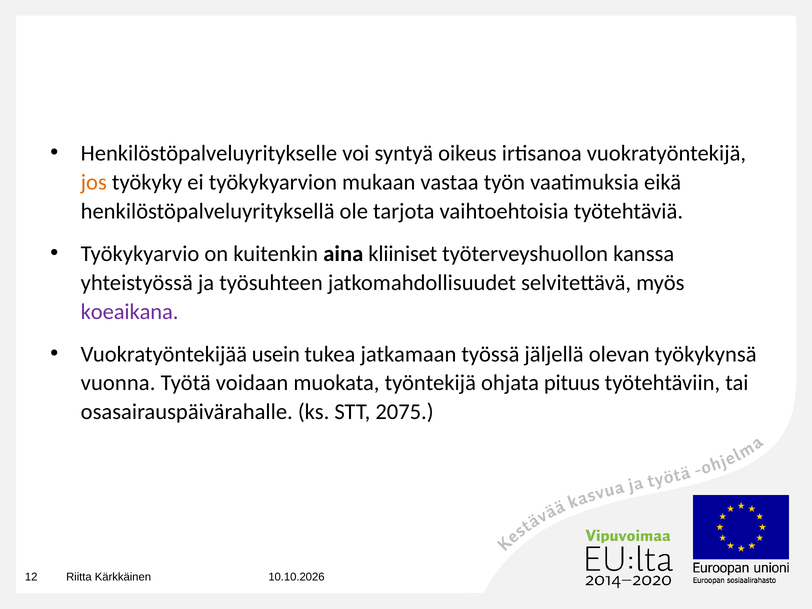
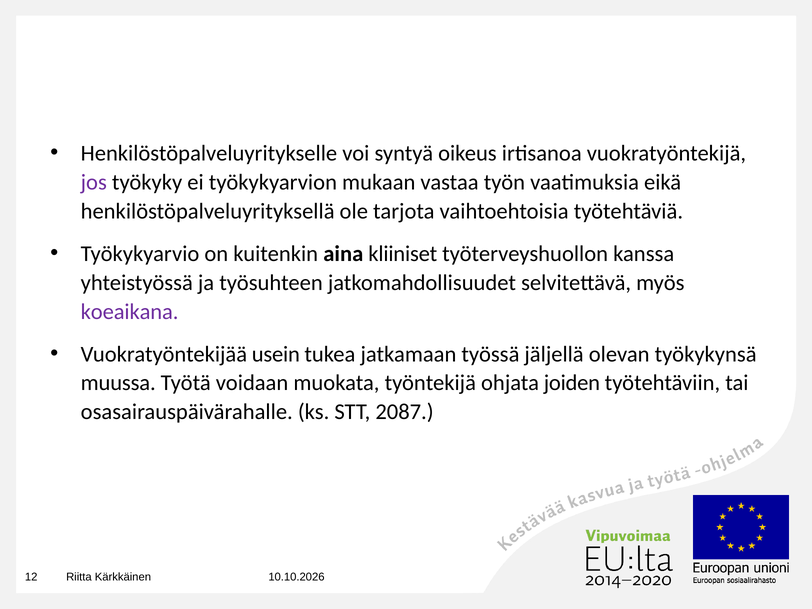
jos colour: orange -> purple
vuonna: vuonna -> muussa
pituus: pituus -> joiden
2075: 2075 -> 2087
